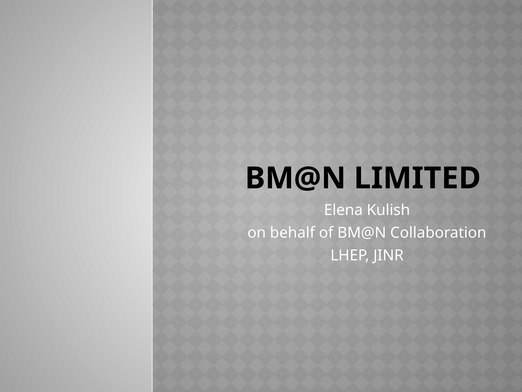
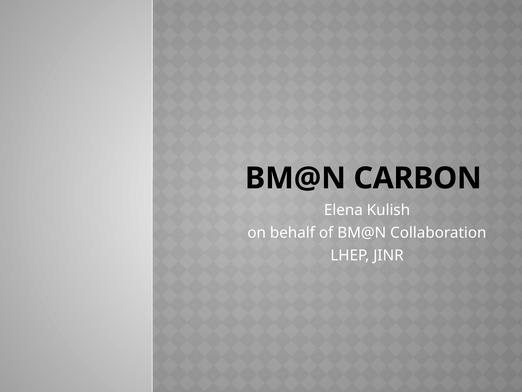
LIMITED: LIMITED -> CARBON
